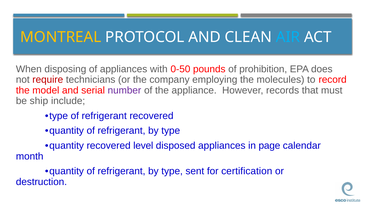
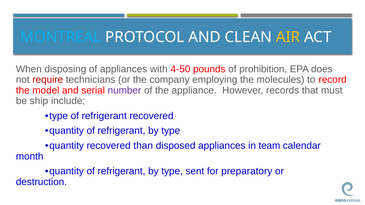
MONTREAL colour: yellow -> light blue
AIR colour: light blue -> yellow
0-50: 0-50 -> 4-50
level: level -> than
page: page -> team
certification: certification -> preparatory
